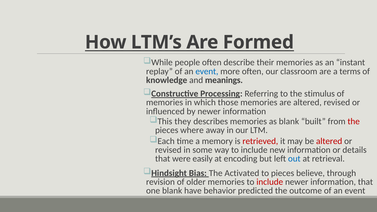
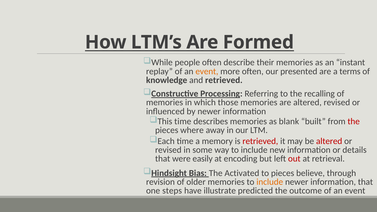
event at (207, 71) colour: blue -> orange
classroom: classroom -> presented
and meanings: meanings -> retrieved
stimulus: stimulus -> recalling
This they: they -> time
out colour: blue -> red
include at (270, 182) colour: red -> orange
one blank: blank -> steps
behavior: behavior -> illustrate
